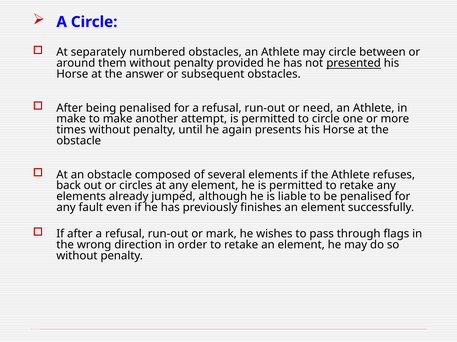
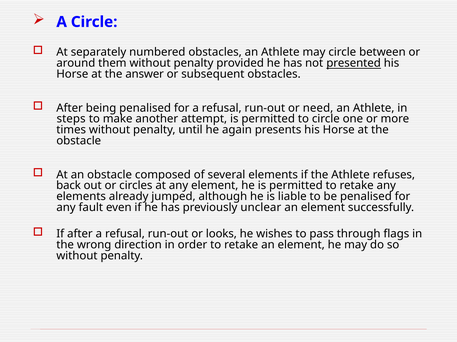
make at (71, 119): make -> steps
finishes: finishes -> unclear
mark: mark -> looks
